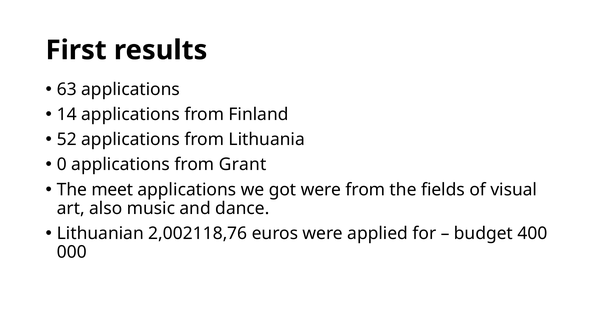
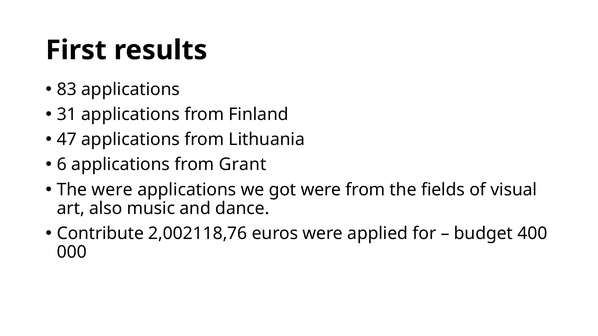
63: 63 -> 83
14: 14 -> 31
52: 52 -> 47
0: 0 -> 6
The meet: meet -> were
Lithuanian: Lithuanian -> Contribute
